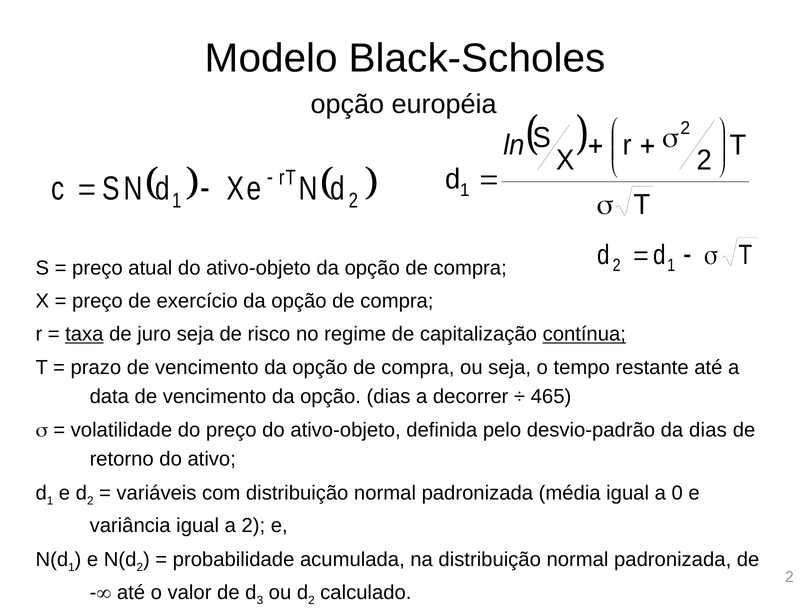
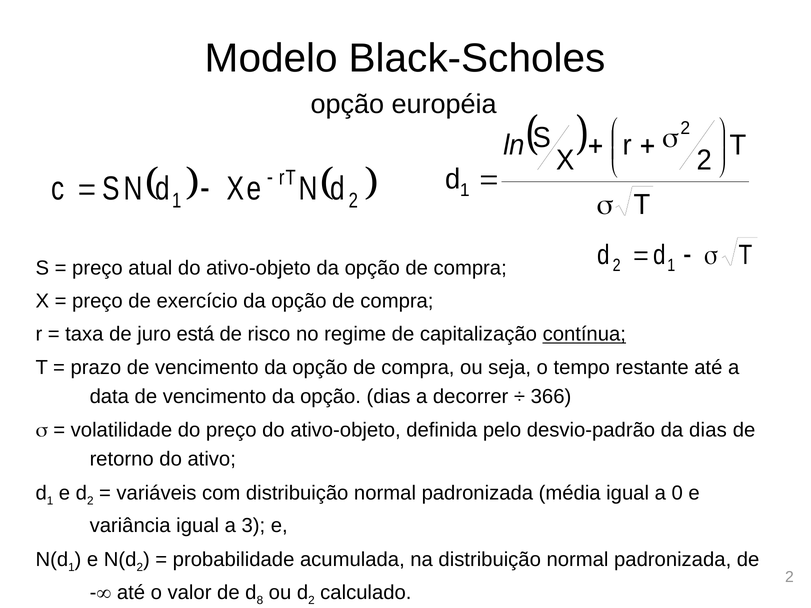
taxa underline: present -> none
juro seja: seja -> está
465: 465 -> 366
a 2: 2 -> 3
3: 3 -> 8
